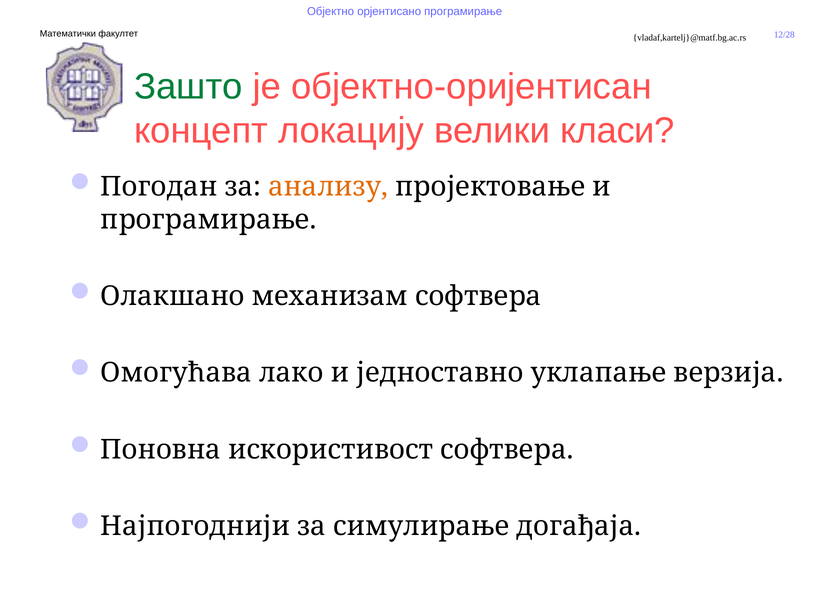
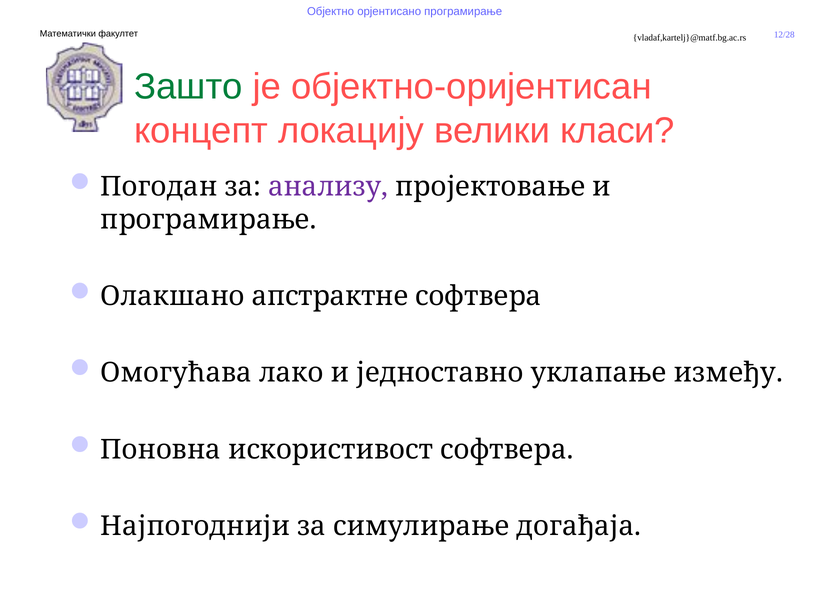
анализу colour: orange -> purple
механизам: механизам -> апстрактне
верзија: верзија -> између
